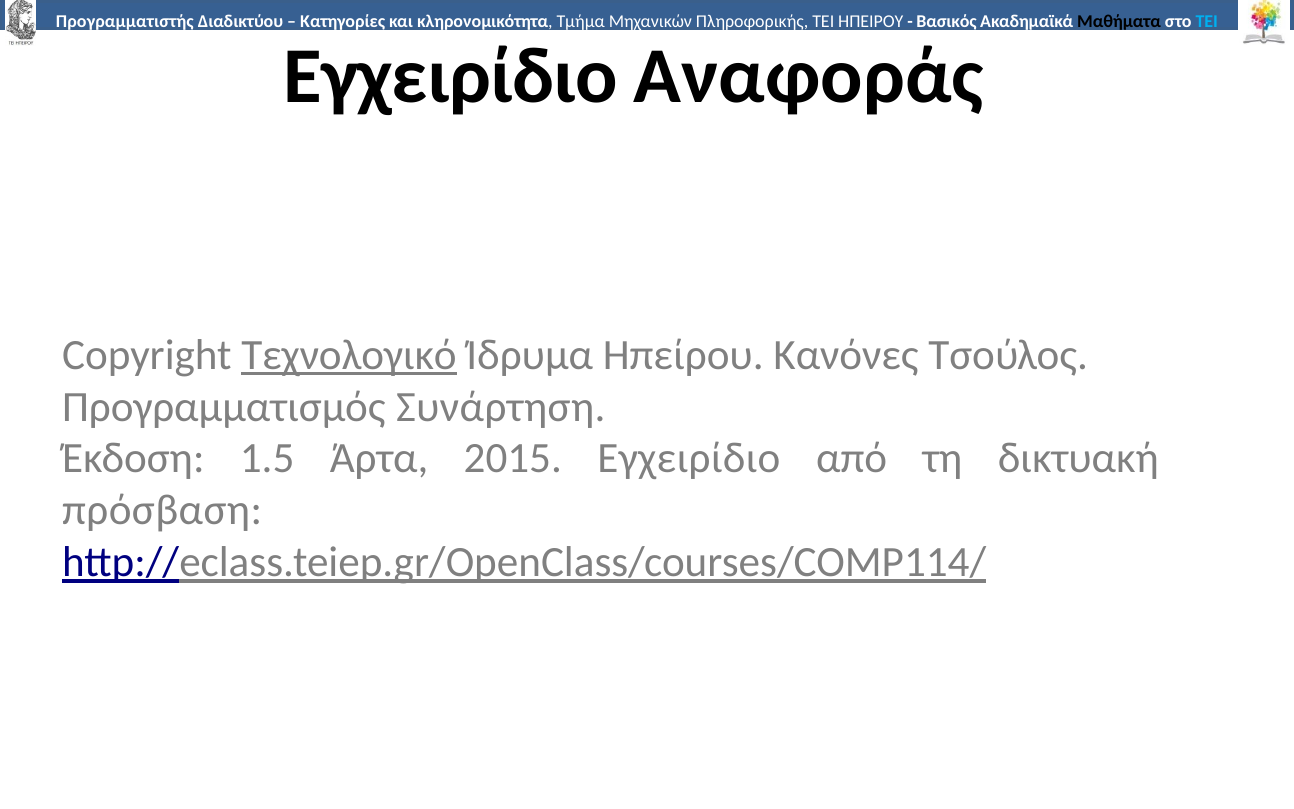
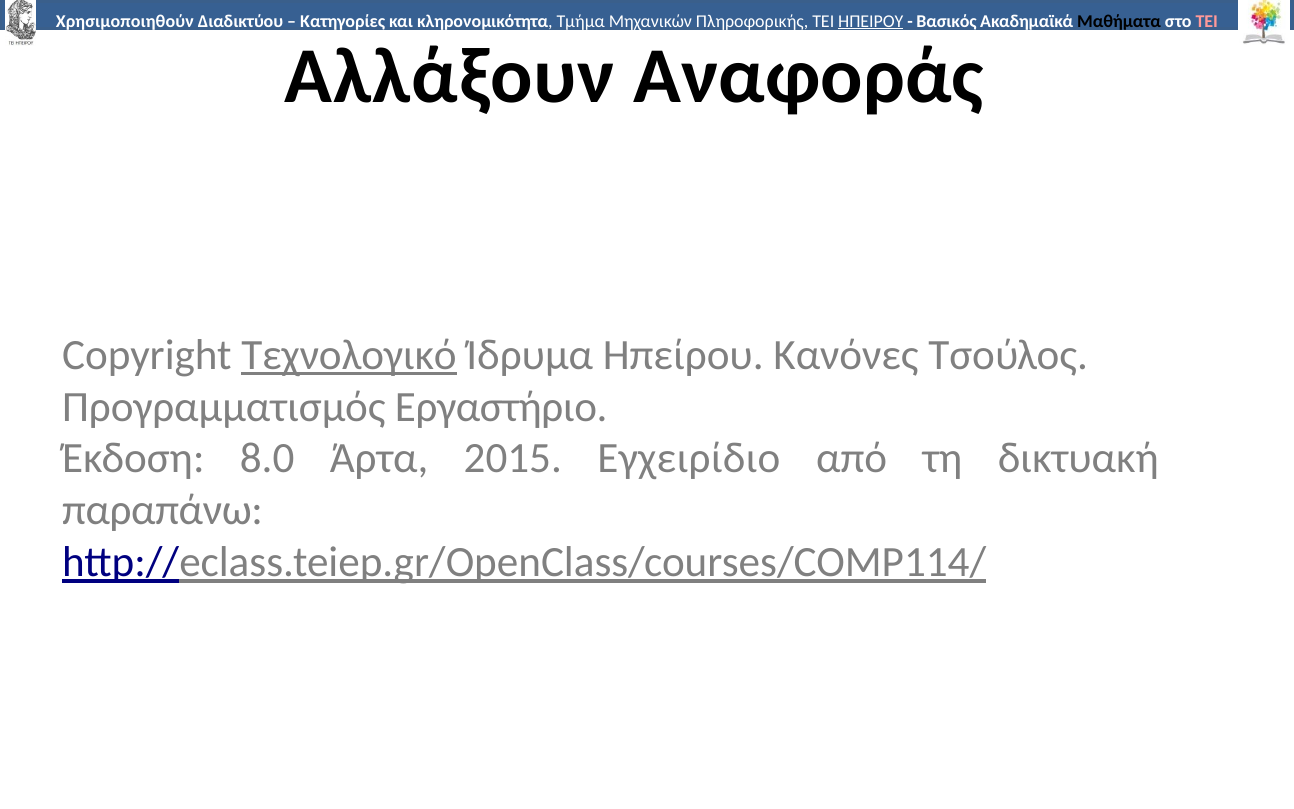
Προγραμματιστής: Προγραμματιστής -> Χρησιμοποιηθούν
ΗΠΕΙΡΟΥ at (871, 21) underline: none -> present
ΤΕΙ at (1207, 21) colour: light blue -> pink
Εγχειρίδιο at (450, 77): Εγχειρίδιο -> Αλλάξουν
Συνάρτηση: Συνάρτηση -> Εργαστήριο
1.5: 1.5 -> 8.0
πρόσβαση: πρόσβαση -> παραπάνω
